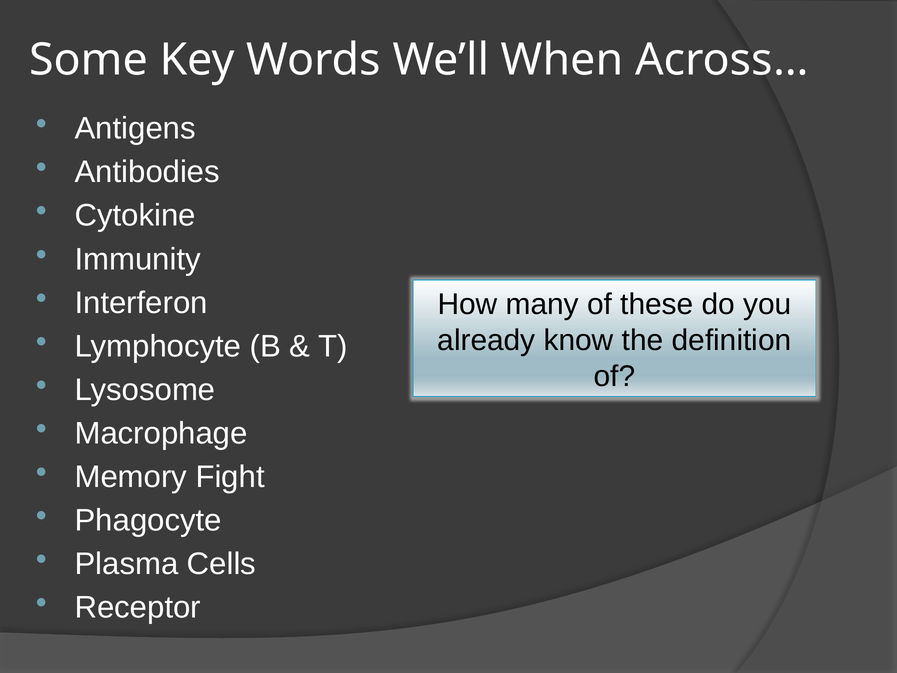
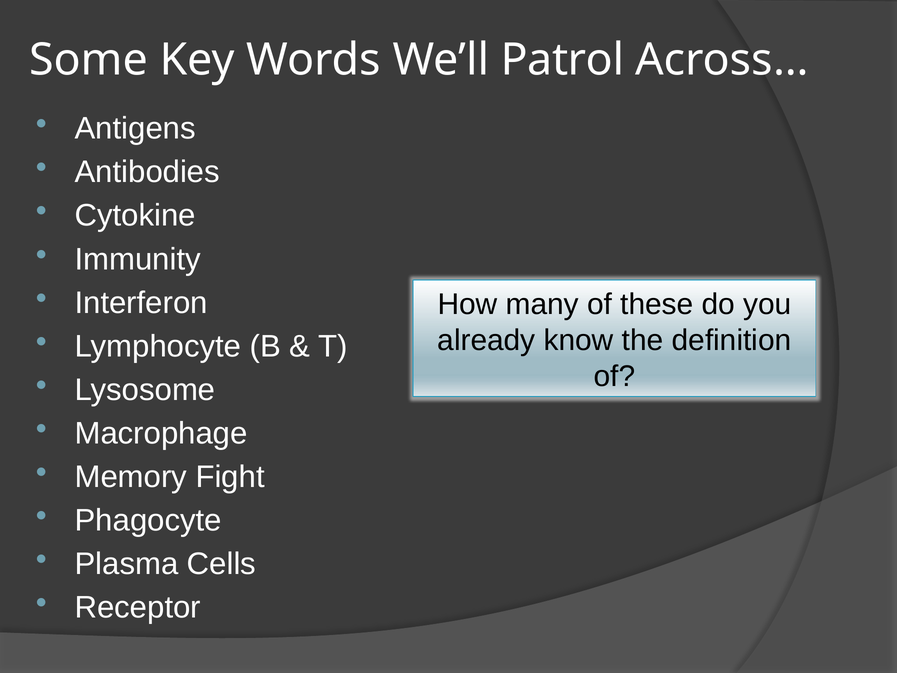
When: When -> Patrol
